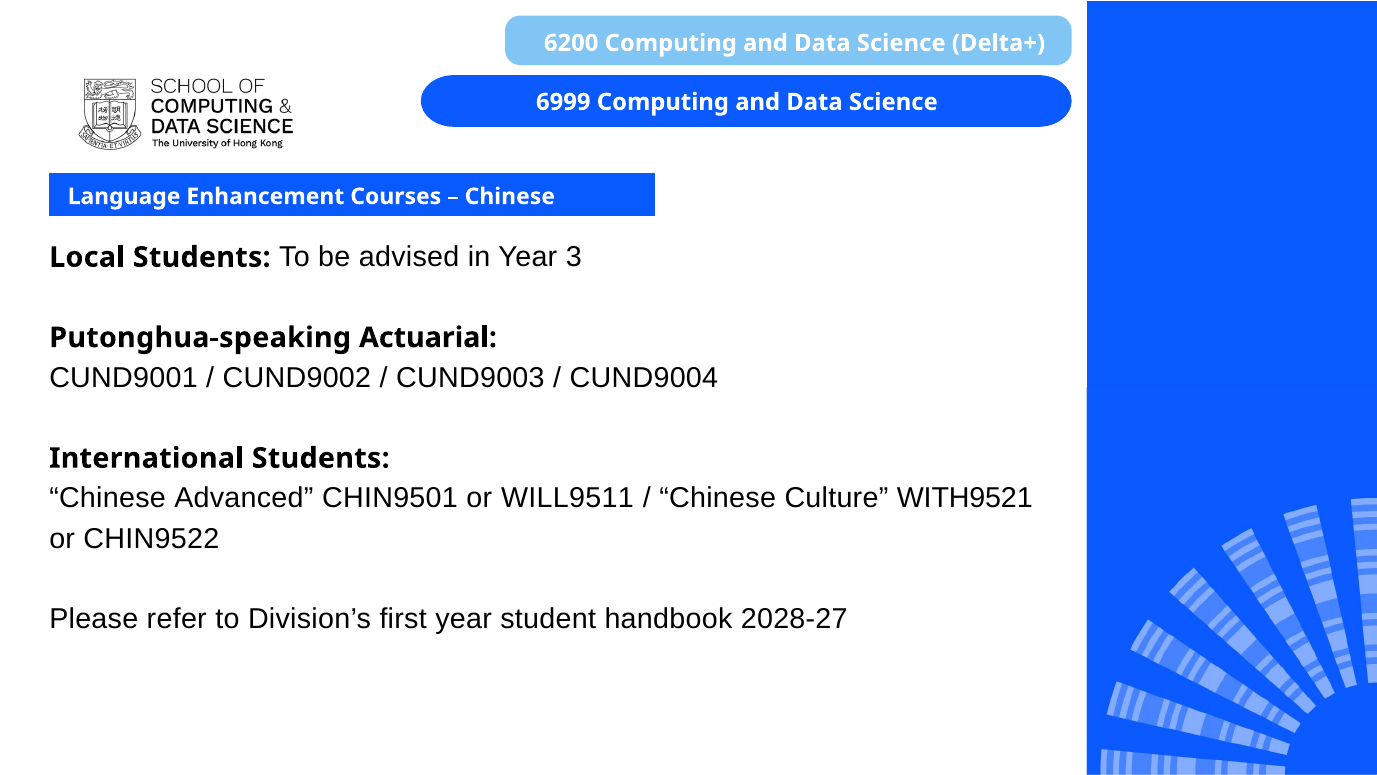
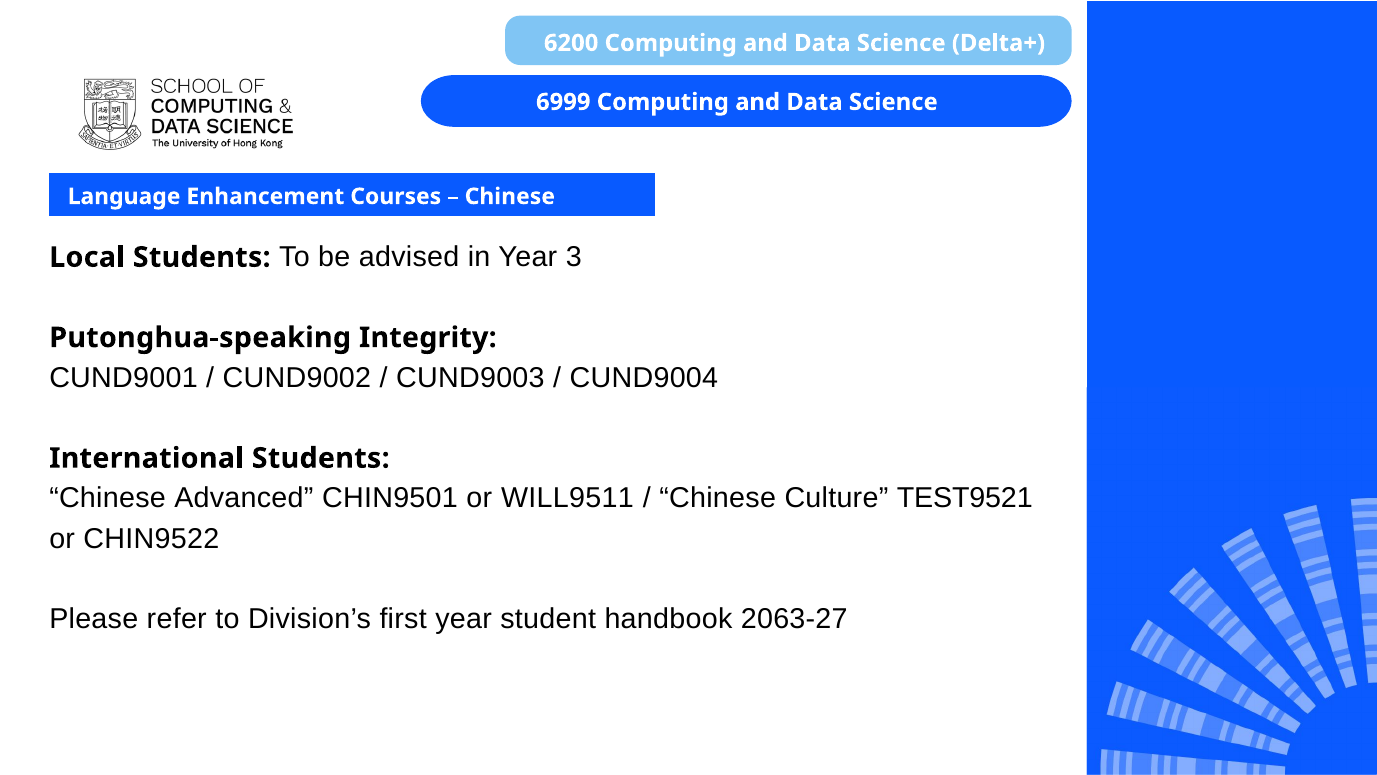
Actuarial: Actuarial -> Integrity
WITH9521: WITH9521 -> TEST9521
2028-27: 2028-27 -> 2063-27
